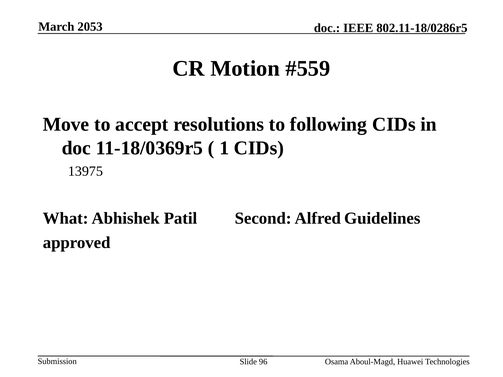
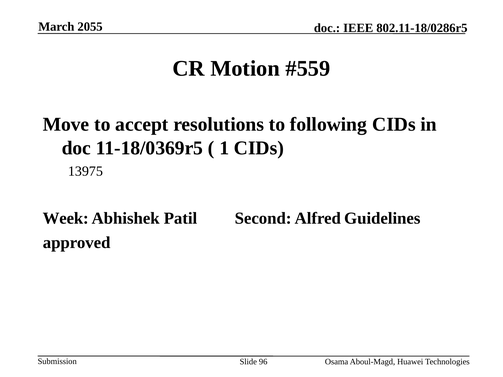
2053: 2053 -> 2055
What: What -> Week
